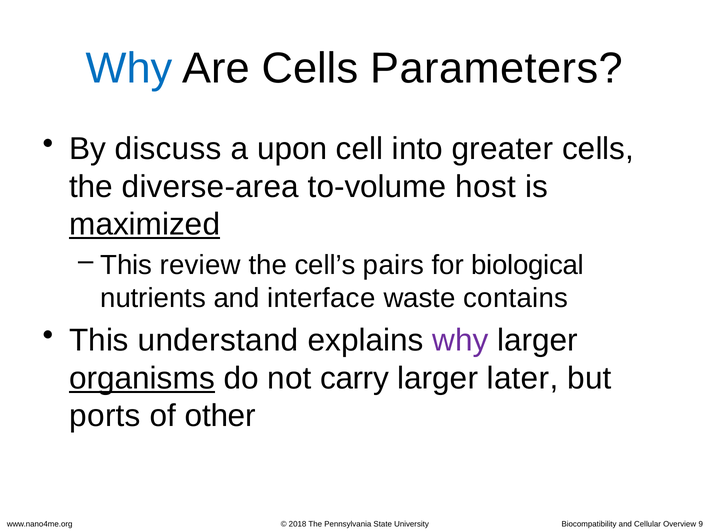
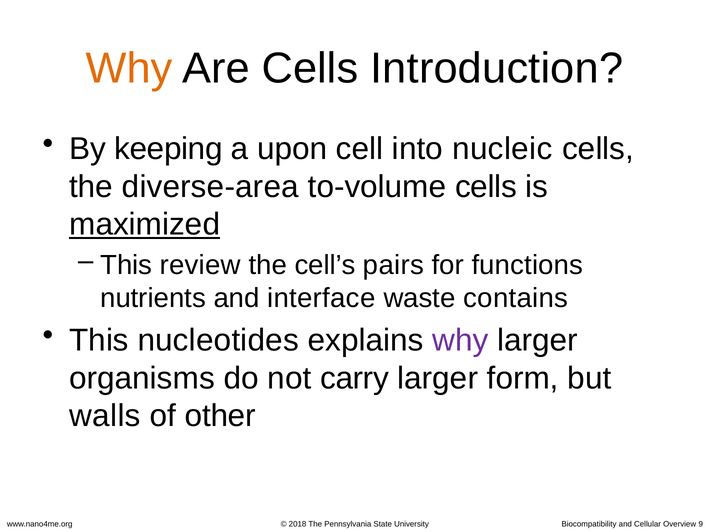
Why at (129, 69) colour: blue -> orange
Parameters: Parameters -> Introduction
discuss: discuss -> keeping
greater: greater -> nucleic
to-volume host: host -> cells
biological: biological -> functions
understand: understand -> nucleotides
organisms underline: present -> none
later: later -> form
ports: ports -> walls
